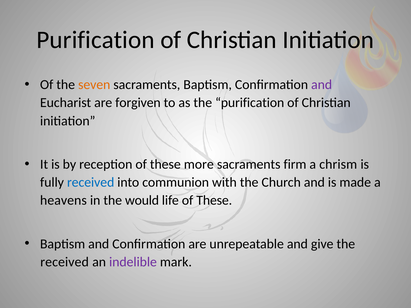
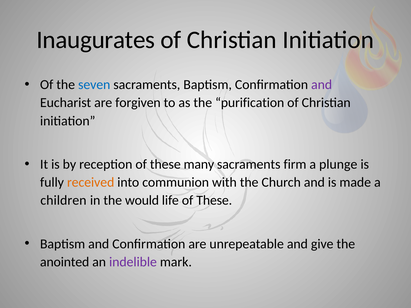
Purification at (96, 40): Purification -> Inaugurates
seven colour: orange -> blue
more: more -> many
chrism: chrism -> plunge
received at (91, 182) colour: blue -> orange
heavens: heavens -> children
received at (65, 262): received -> anointed
